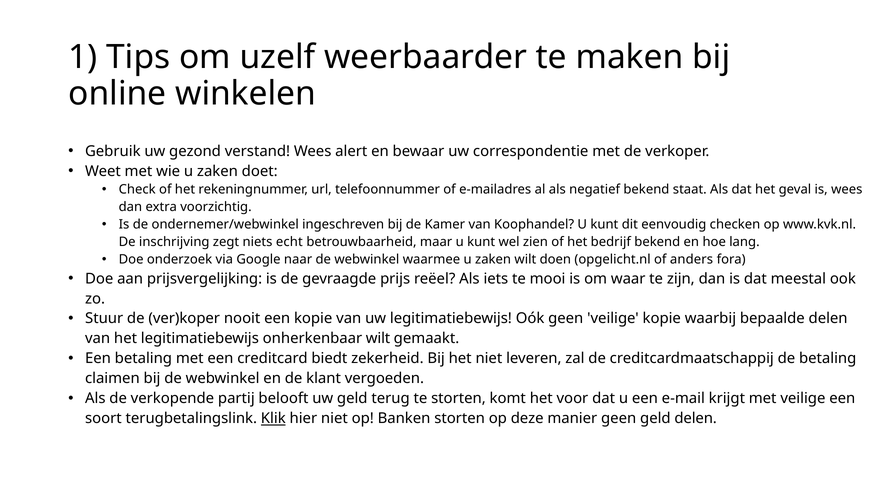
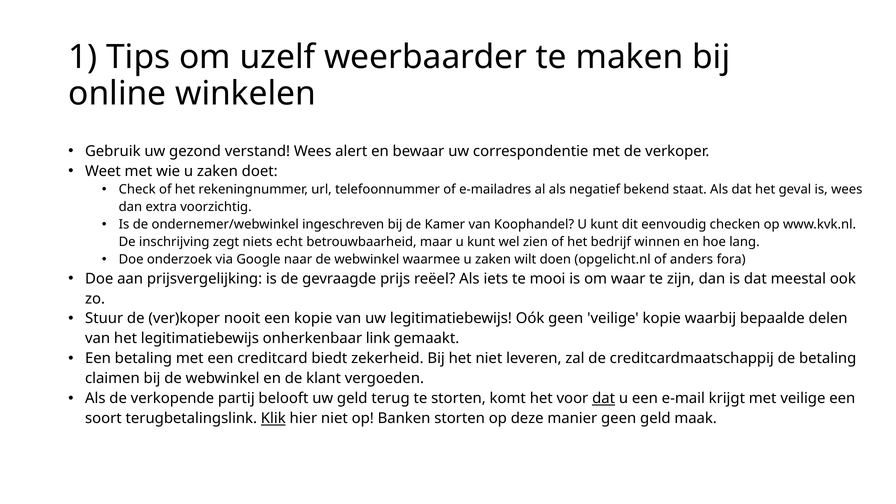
bedrijf bekend: bekend -> winnen
onherkenbaar wilt: wilt -> link
dat at (604, 398) underline: none -> present
geld delen: delen -> maak
